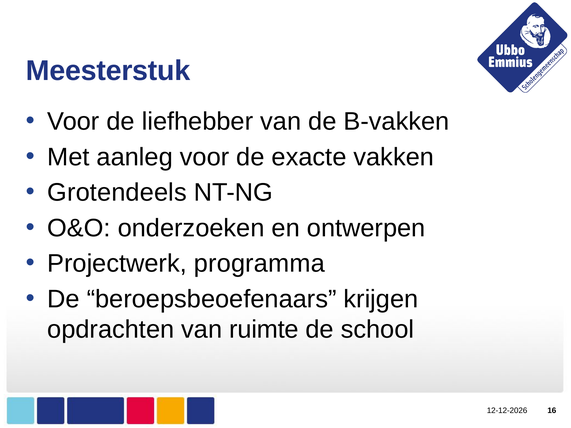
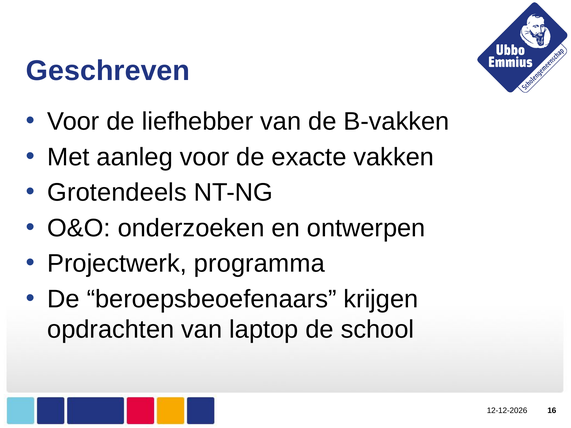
Meesterstuk: Meesterstuk -> Geschreven
ruimte: ruimte -> laptop
